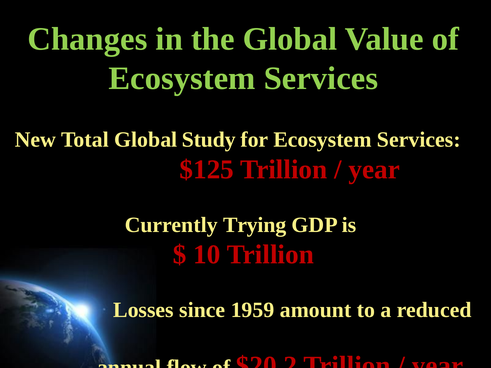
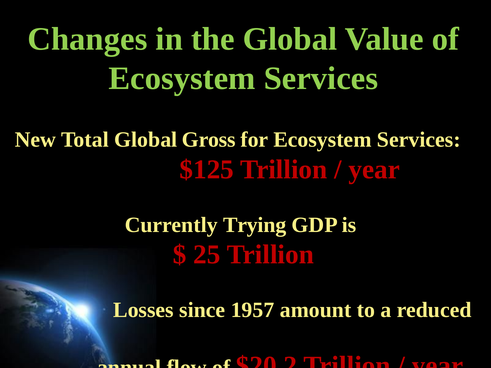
Study: Study -> Gross
10: 10 -> 25
1959: 1959 -> 1957
